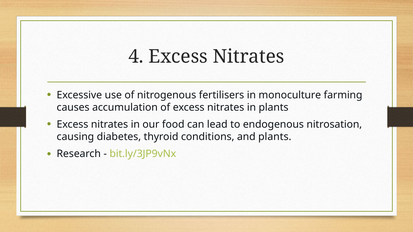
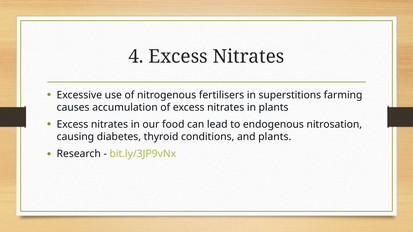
monoculture: monoculture -> superstitions
